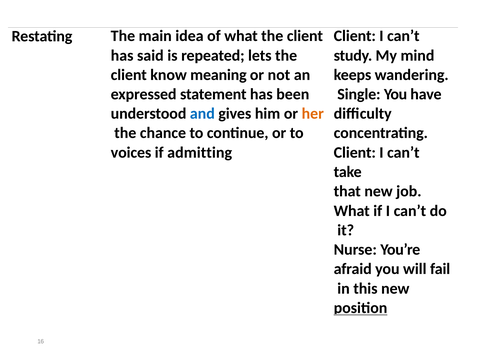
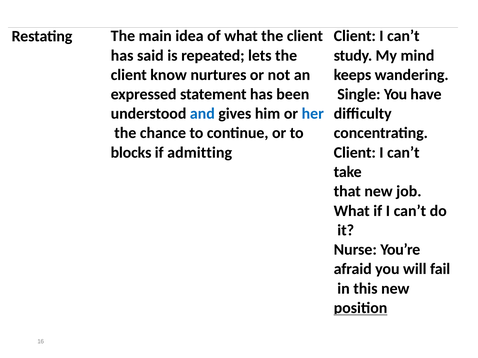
meaning: meaning -> nurtures
her colour: orange -> blue
voices: voices -> blocks
